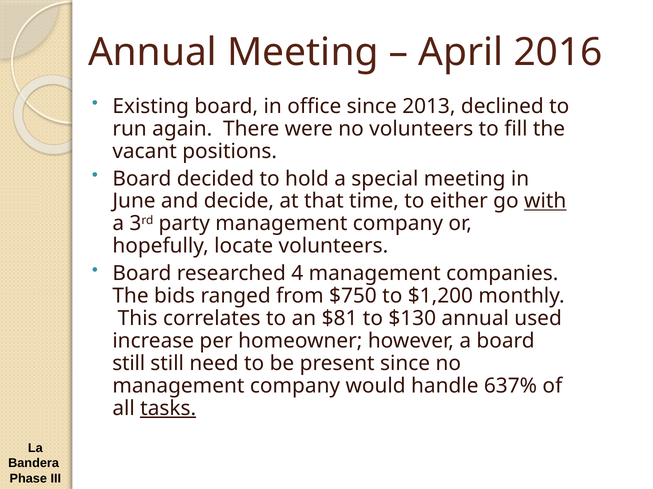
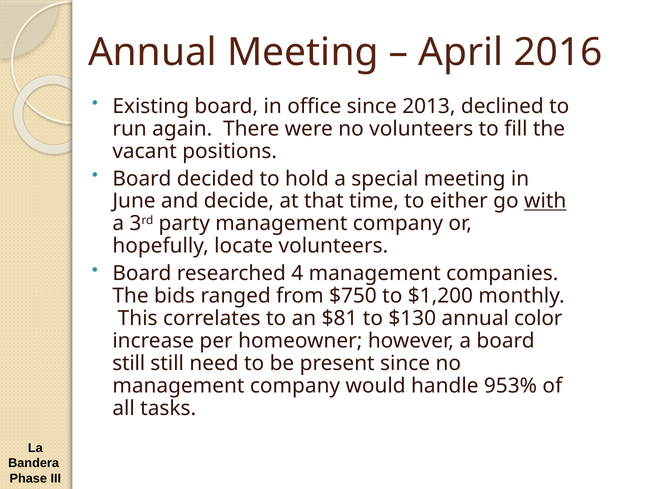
used: used -> color
637%: 637% -> 953%
tasks underline: present -> none
